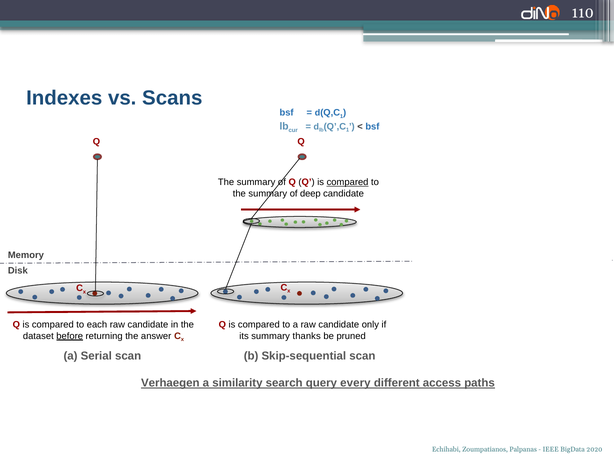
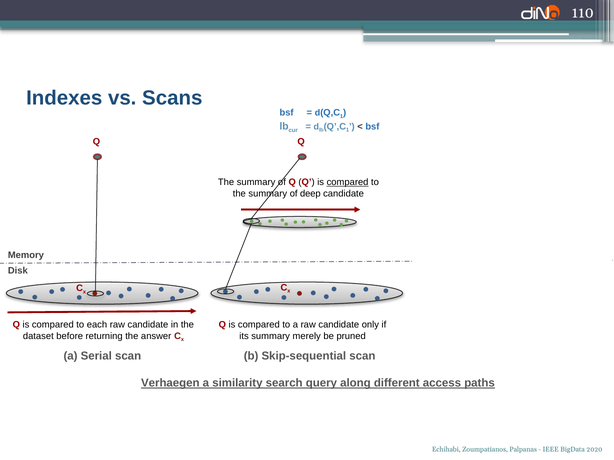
before underline: present -> none
thanks: thanks -> merely
every: every -> along
